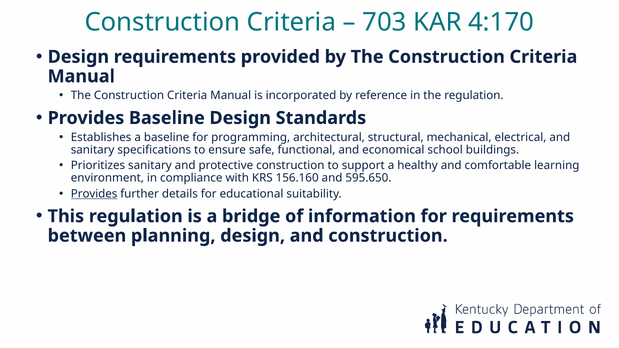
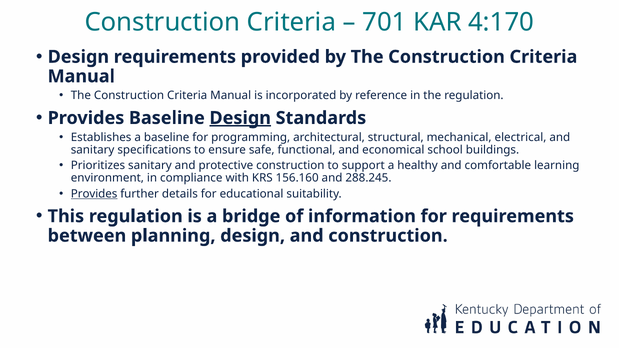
703: 703 -> 701
Design at (240, 118) underline: none -> present
595.650: 595.650 -> 288.245
